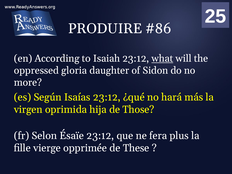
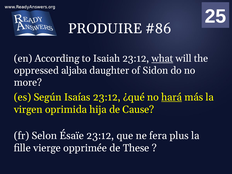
gloria: gloria -> aljaba
hará underline: none -> present
Those: Those -> Cause
